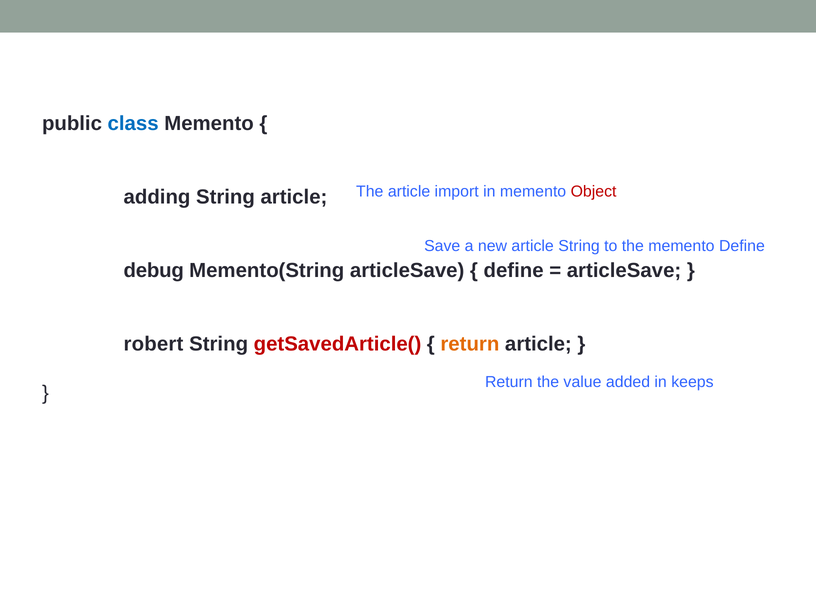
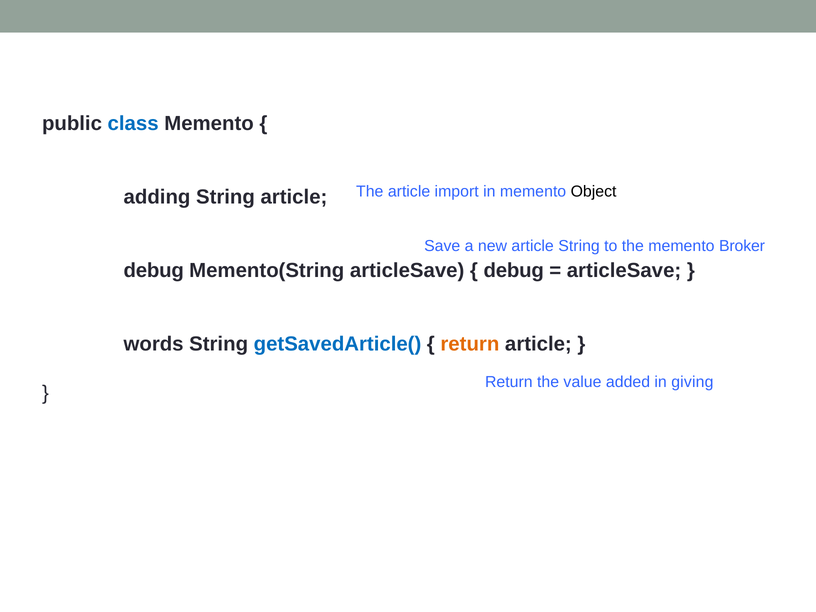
Object colour: red -> black
memento Define: Define -> Broker
define at (514, 271): define -> debug
robert: robert -> words
getSavedArticle( colour: red -> blue
keeps: keeps -> giving
